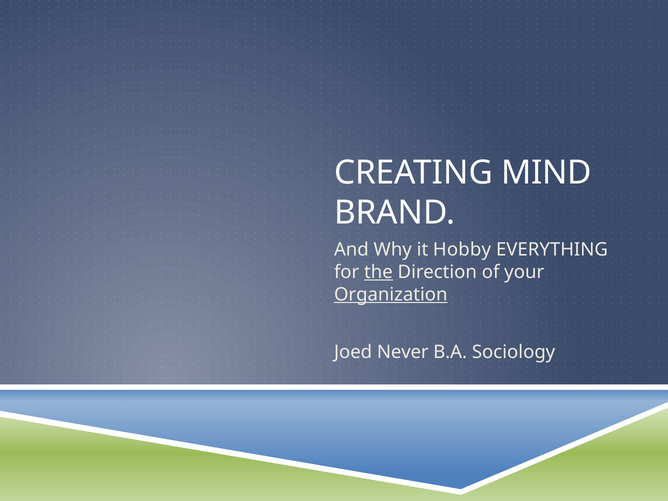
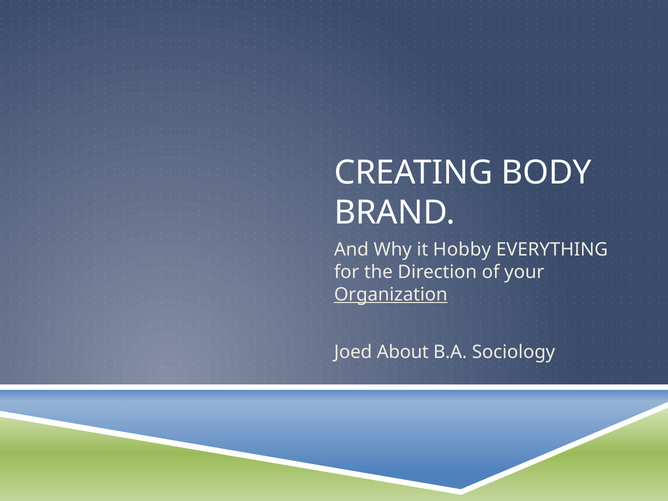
MIND: MIND -> BODY
the underline: present -> none
Never: Never -> About
